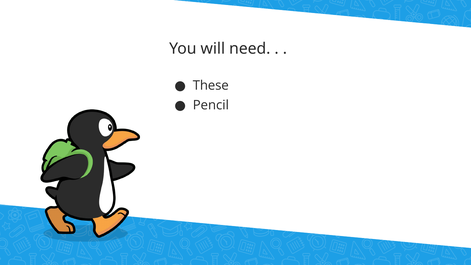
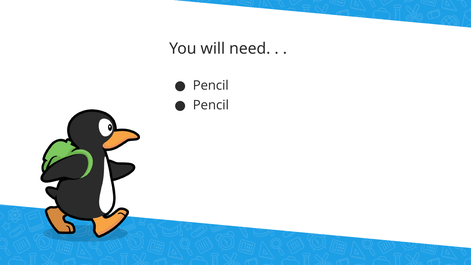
These at (211, 86): These -> Pencil
